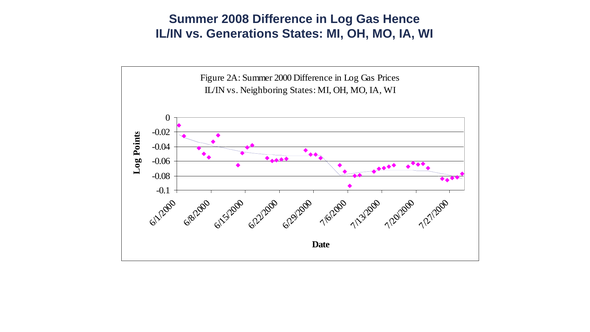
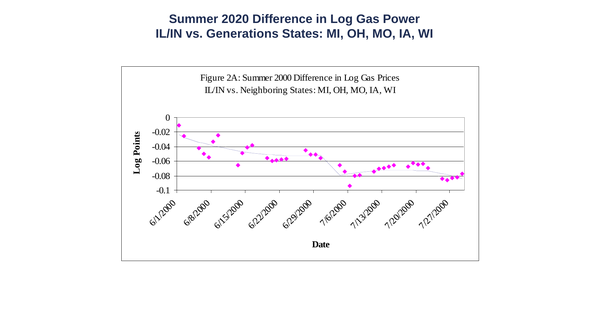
2008: 2008 -> 2020
Hence: Hence -> Power
